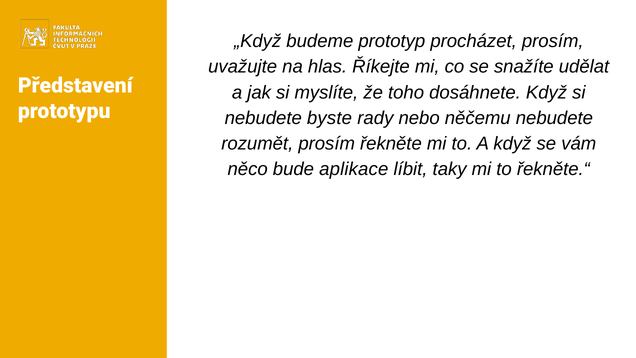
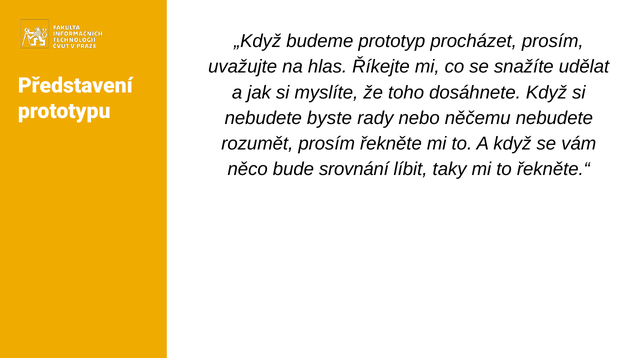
aplikace: aplikace -> srovnání
